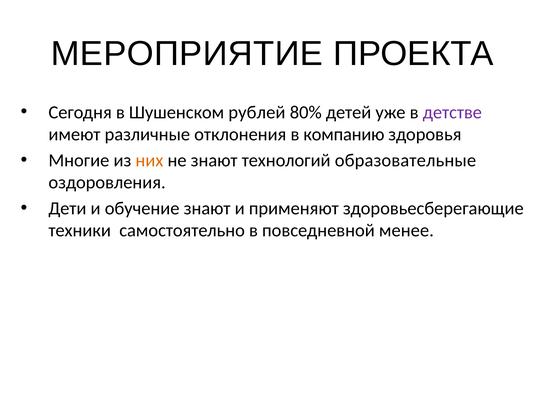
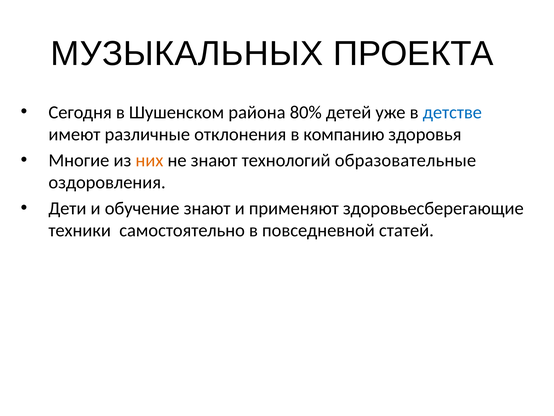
МЕРОПРИЯТИЕ: МЕРОПРИЯТИЕ -> МУЗЫКАЛЬНЫХ
рублей: рублей -> района
детстве colour: purple -> blue
менее: менее -> статей
